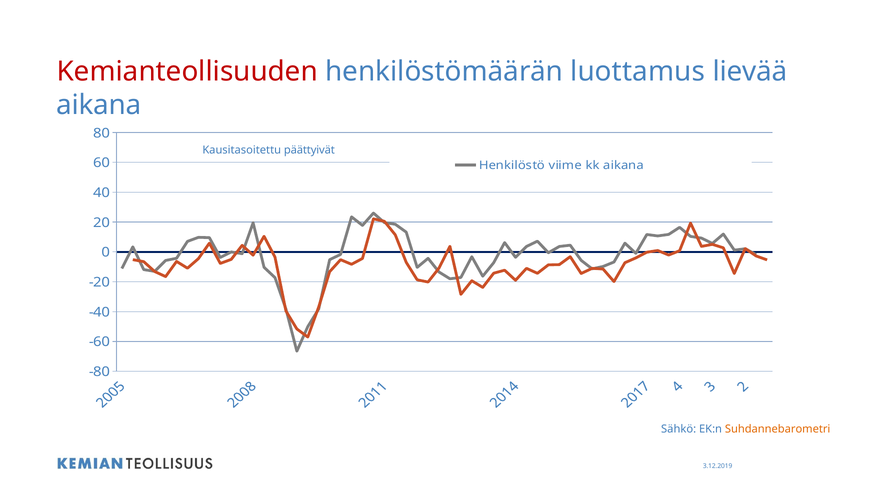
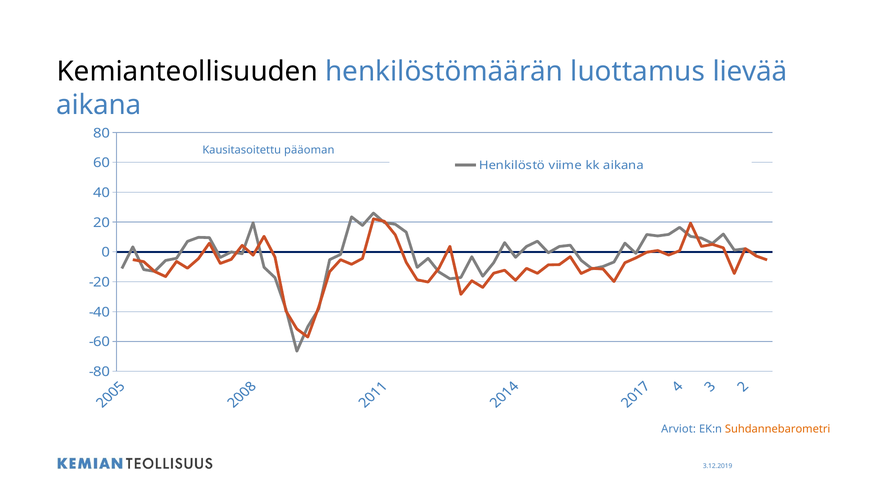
Kemianteollisuuden colour: red -> black
päättyivät: päättyivät -> pääoman
Sähkö: Sähkö -> Arviot
